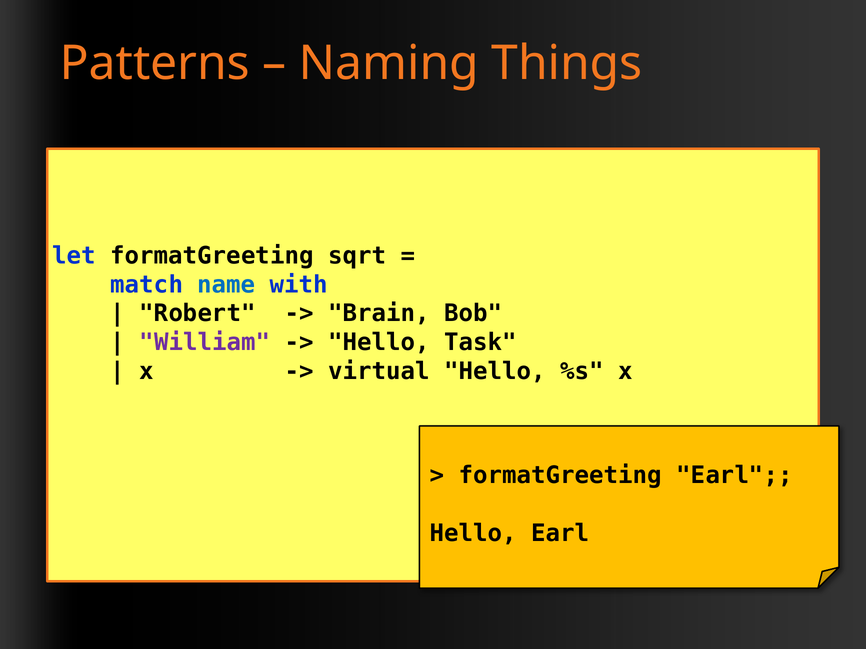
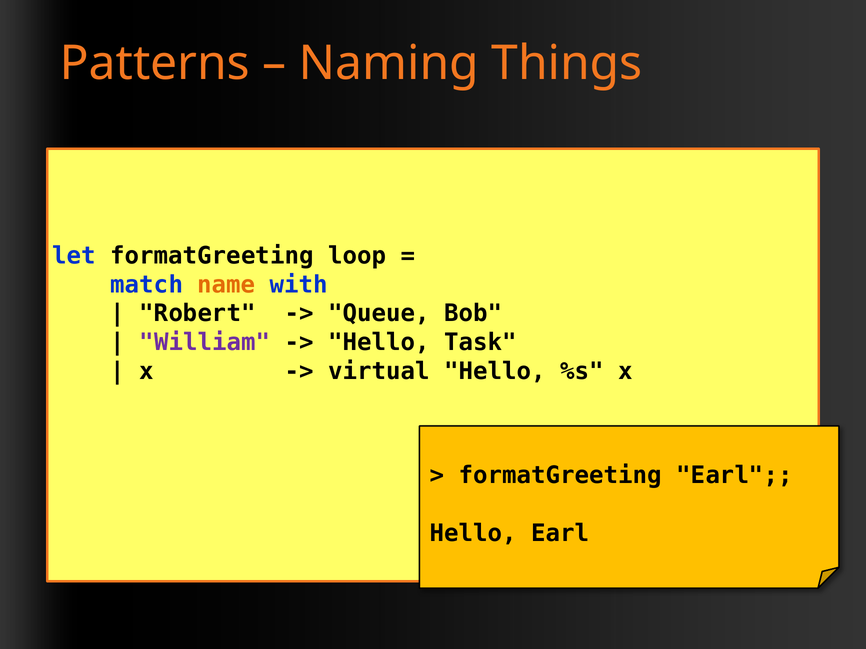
sqrt: sqrt -> loop
name colour: blue -> orange
Brain: Brain -> Queue
